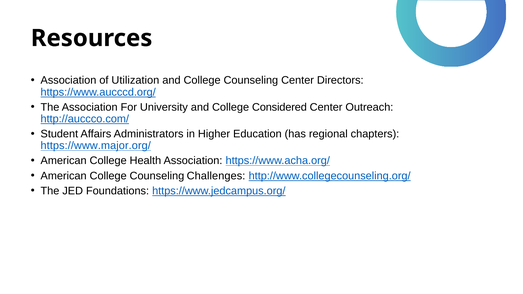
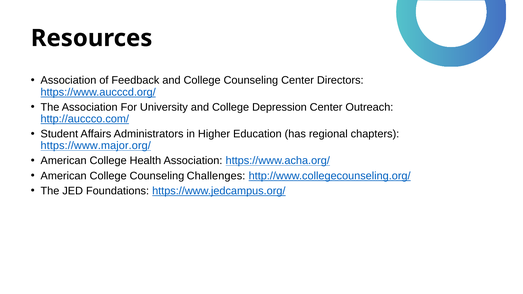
Utilization: Utilization -> Feedback
Considered: Considered -> Depression
